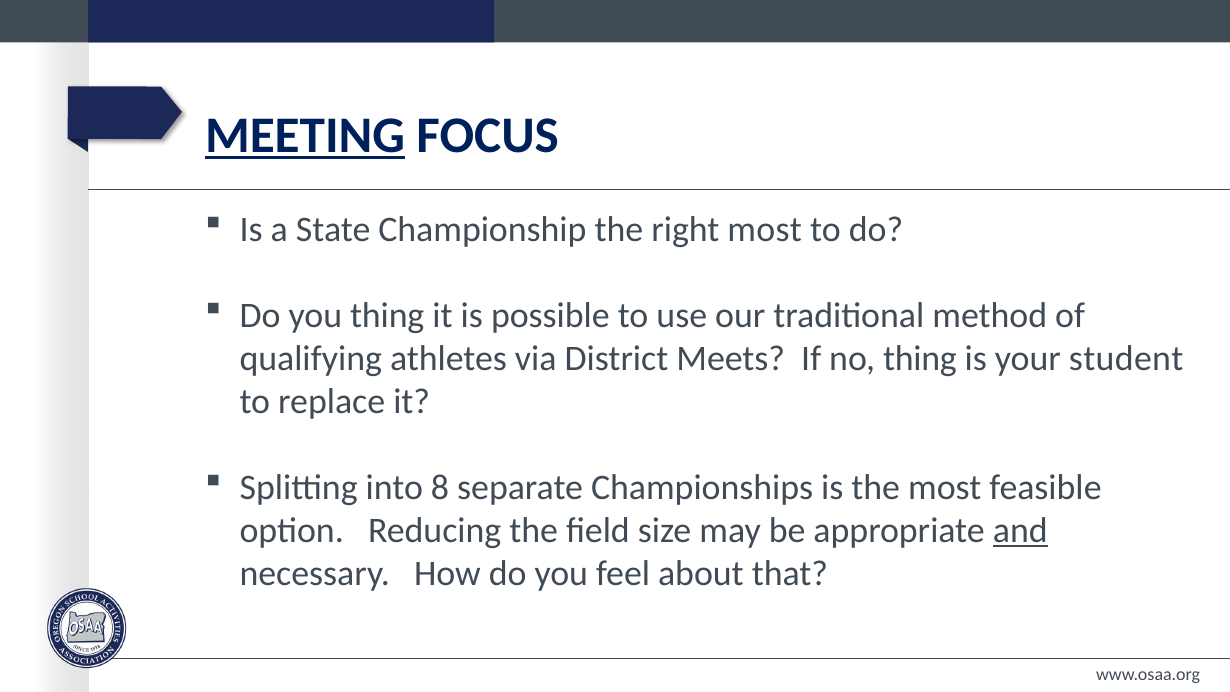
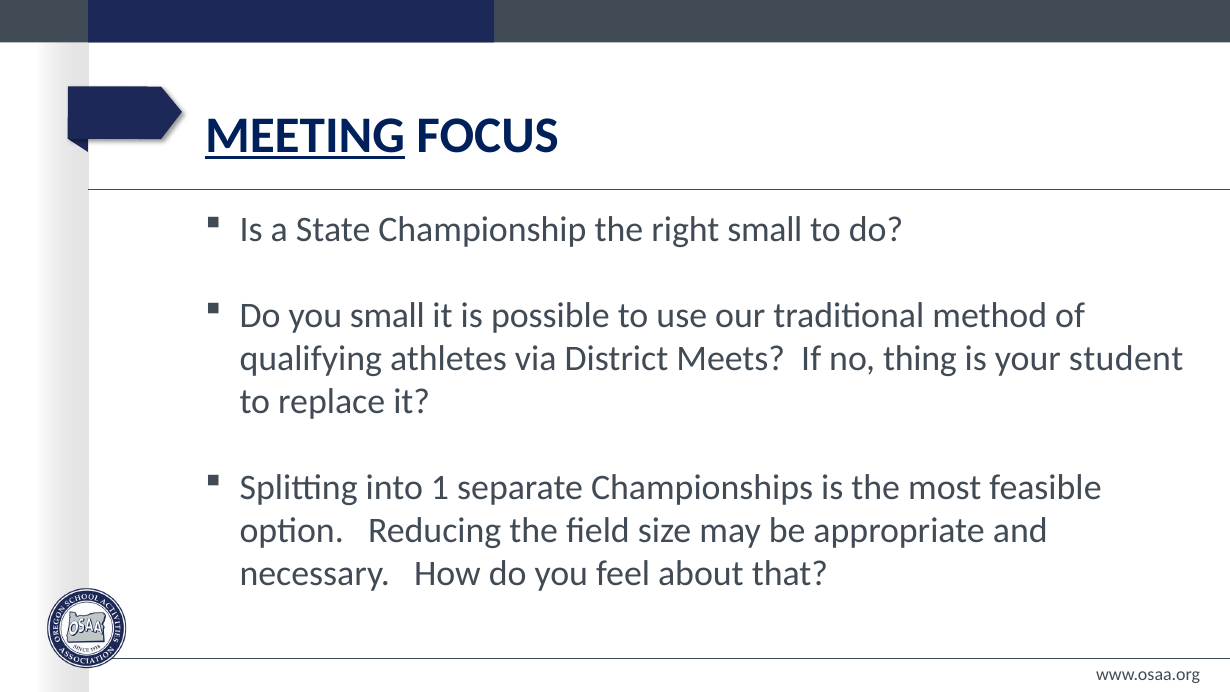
right most: most -> small
you thing: thing -> small
8: 8 -> 1
and underline: present -> none
